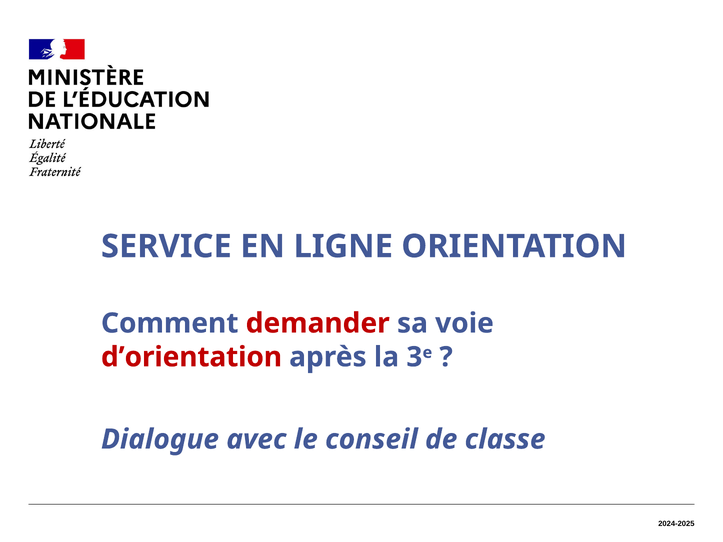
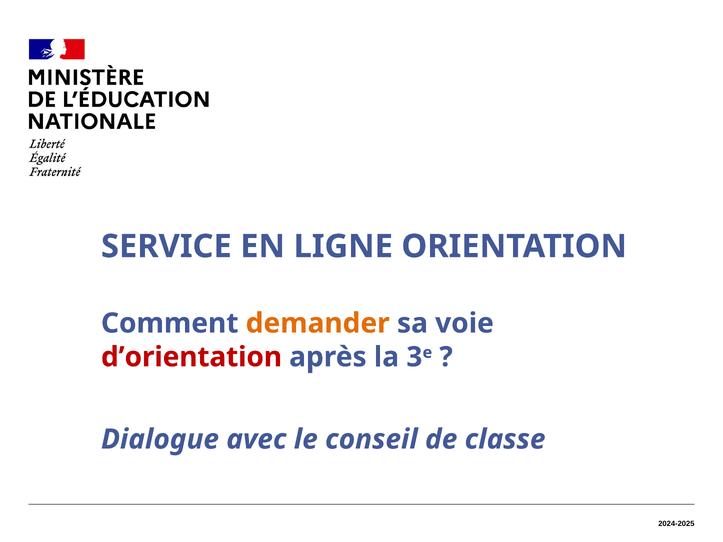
demander colour: red -> orange
